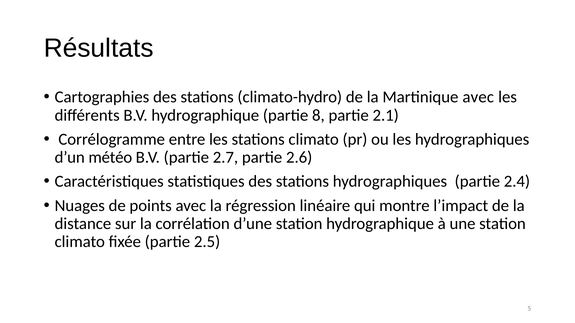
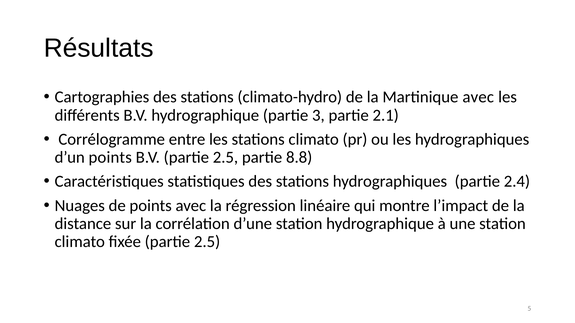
8: 8 -> 3
d’un météo: météo -> points
B.V partie 2.7: 2.7 -> 2.5
2.6: 2.6 -> 8.8
